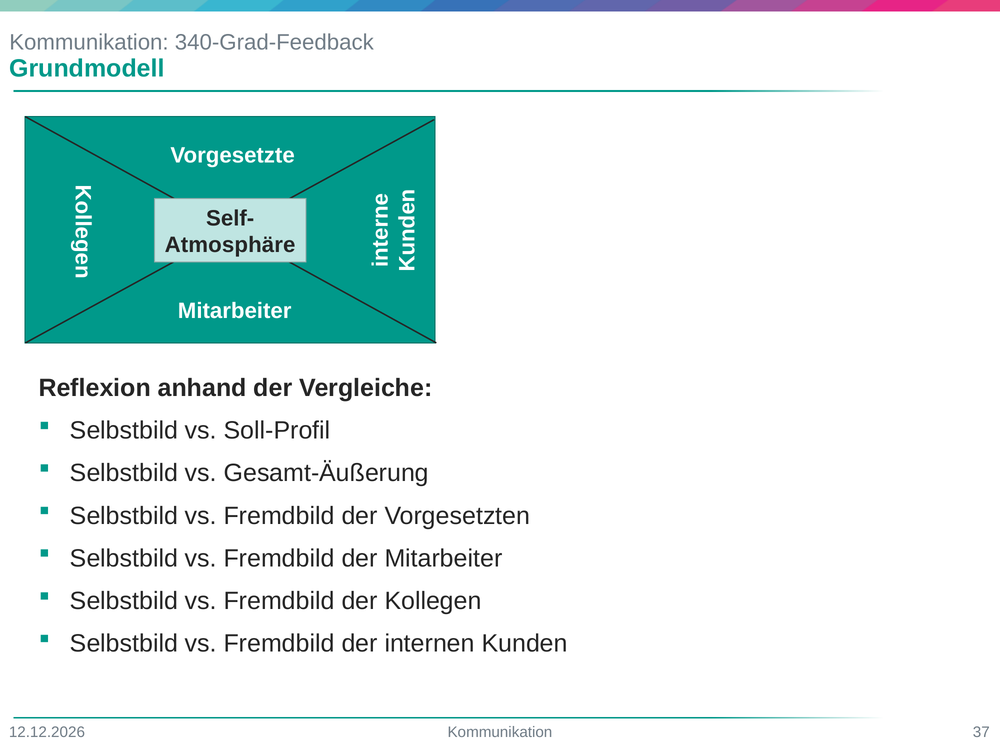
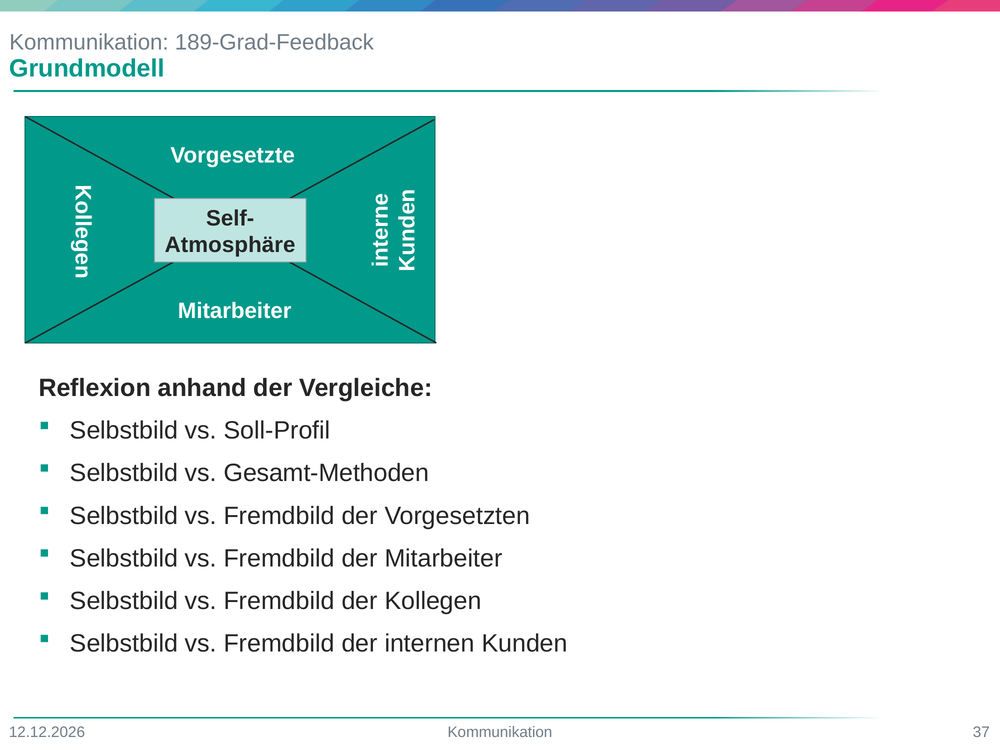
340-Grad-Feedback: 340-Grad-Feedback -> 189-Grad-Feedback
Gesamt-Äußerung: Gesamt-Äußerung -> Gesamt-Methoden
